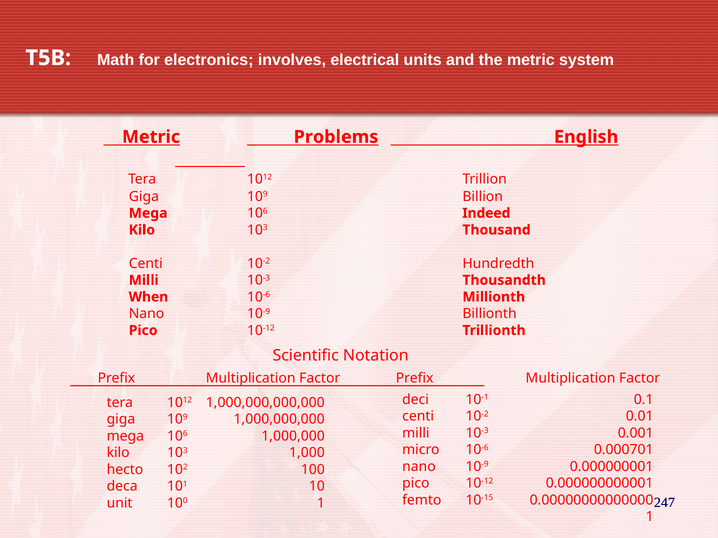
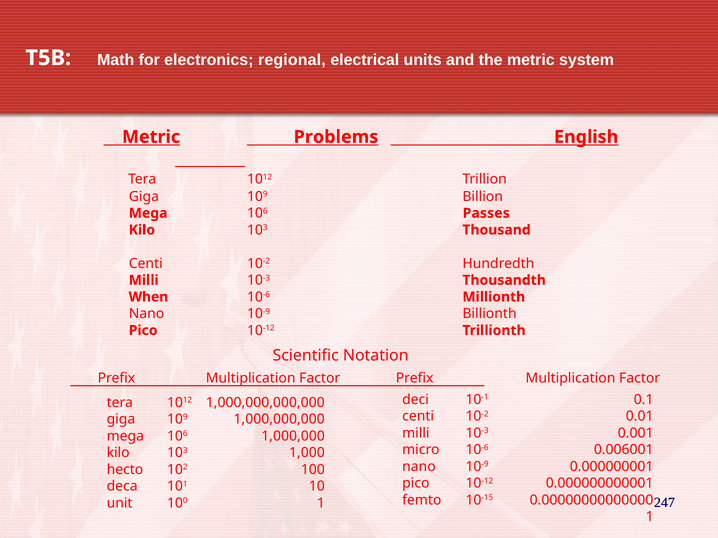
involves: involves -> regional
Indeed: Indeed -> Passes
0.000701: 0.000701 -> 0.006001
